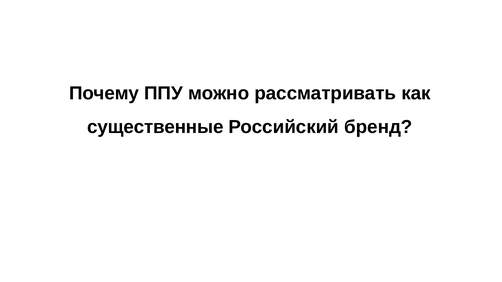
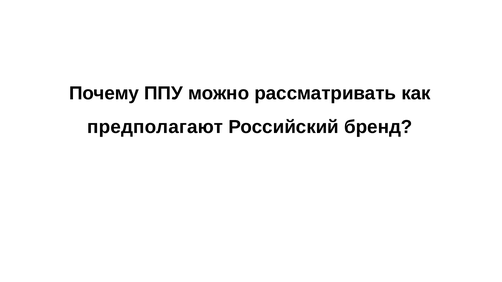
существенные: существенные -> предполагают
